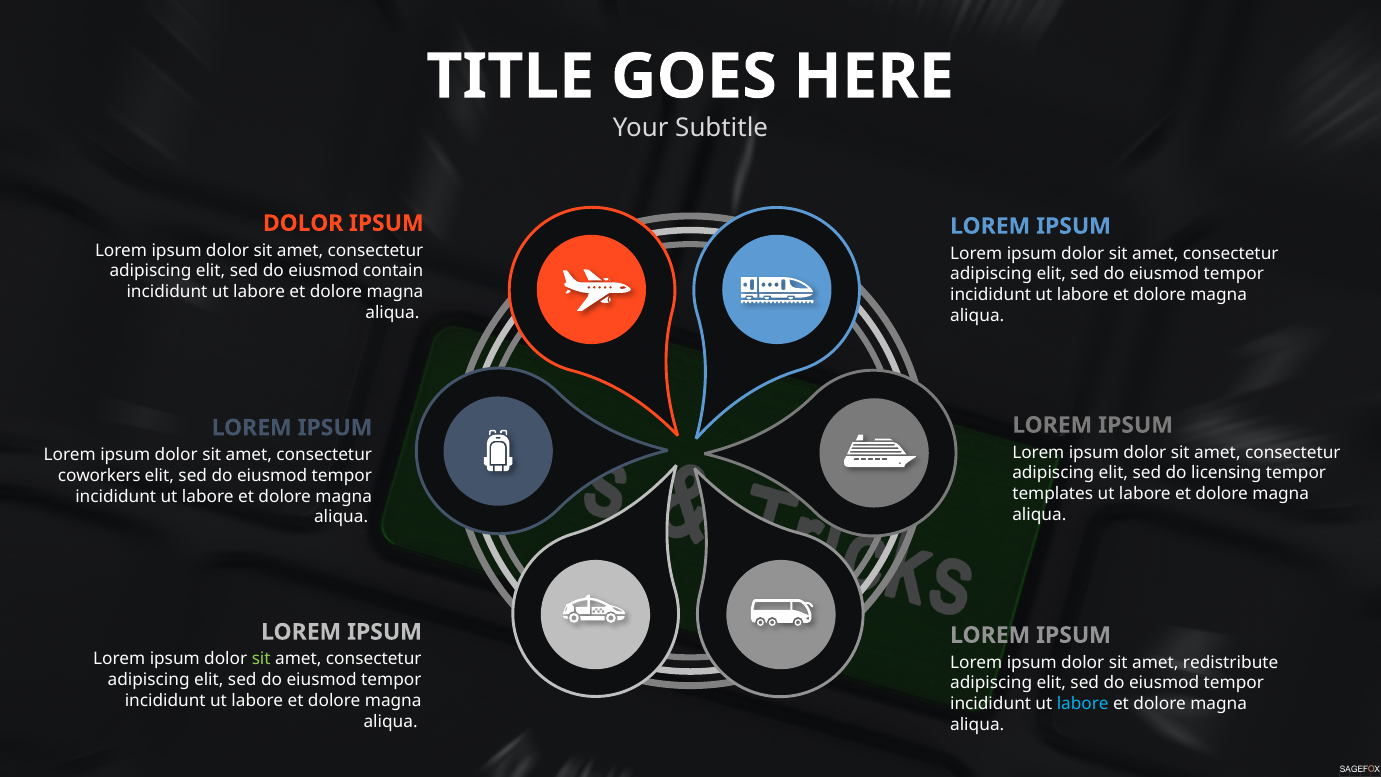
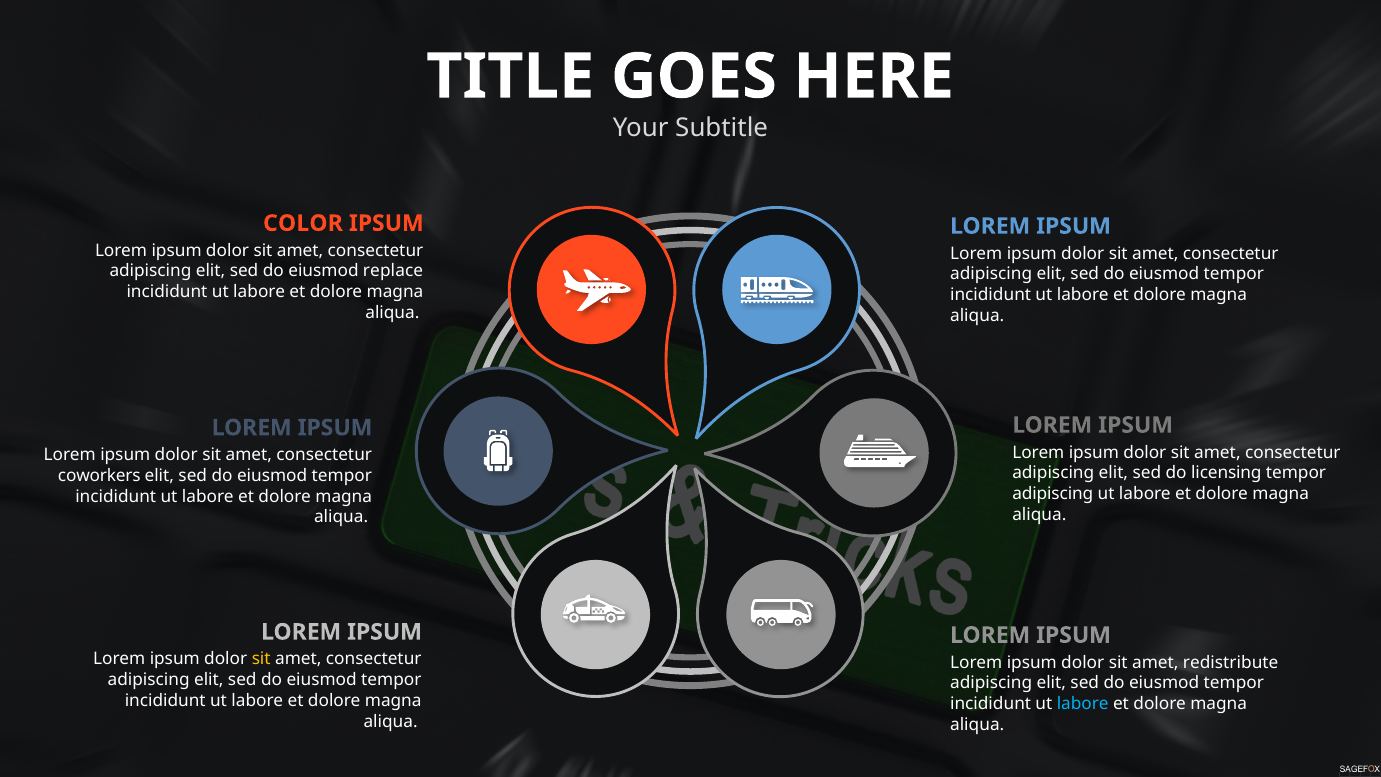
DOLOR at (303, 223): DOLOR -> COLOR
contain: contain -> replace
templates at (1053, 494): templates -> adipiscing
sit at (261, 659) colour: light green -> yellow
